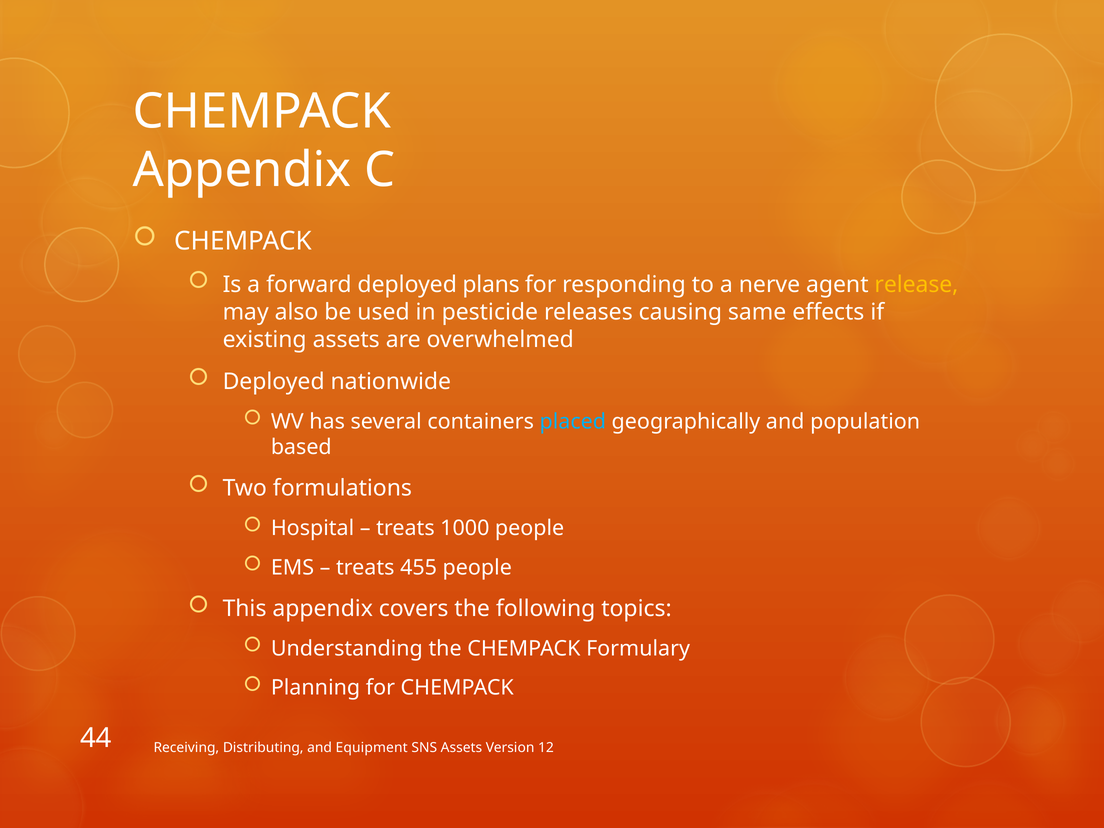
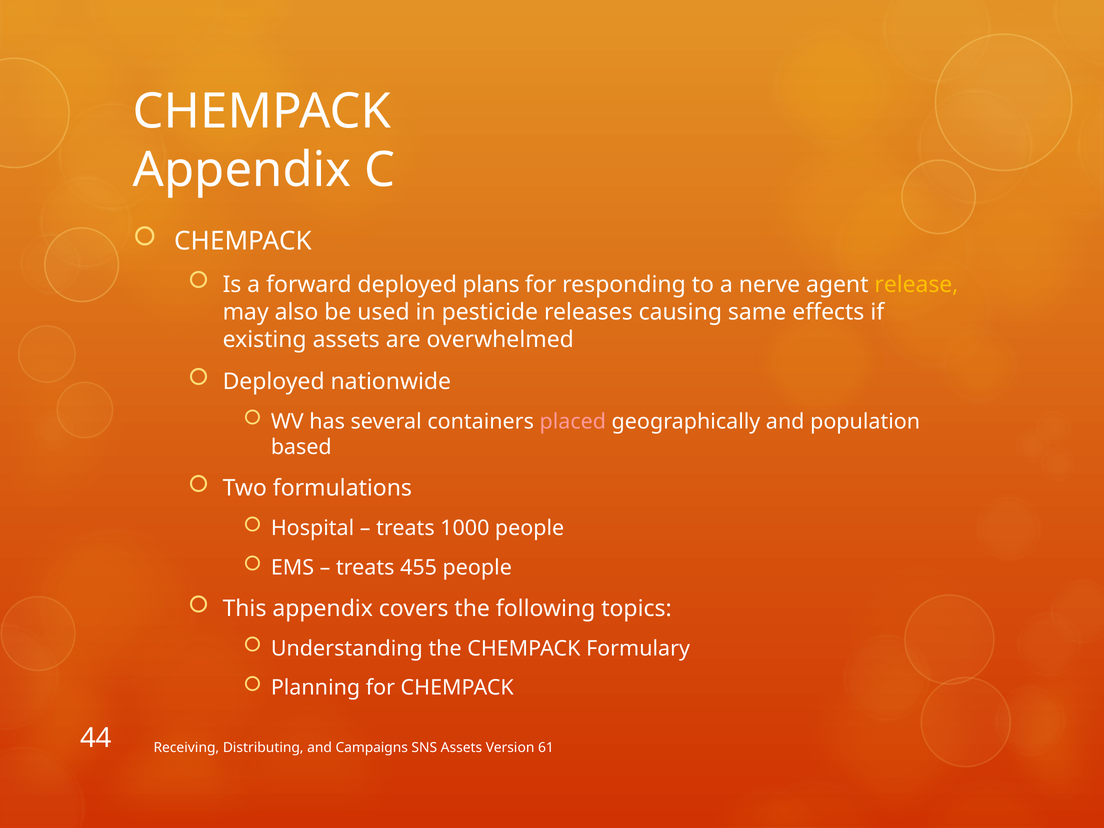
placed colour: light blue -> pink
Equipment: Equipment -> Campaigns
12: 12 -> 61
